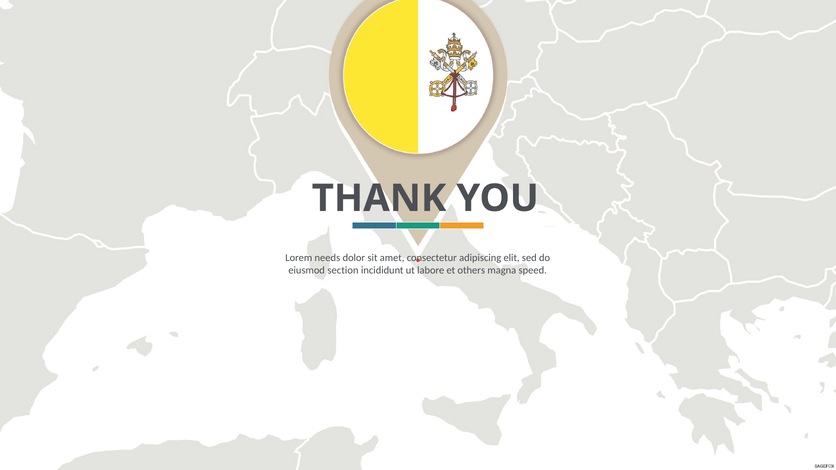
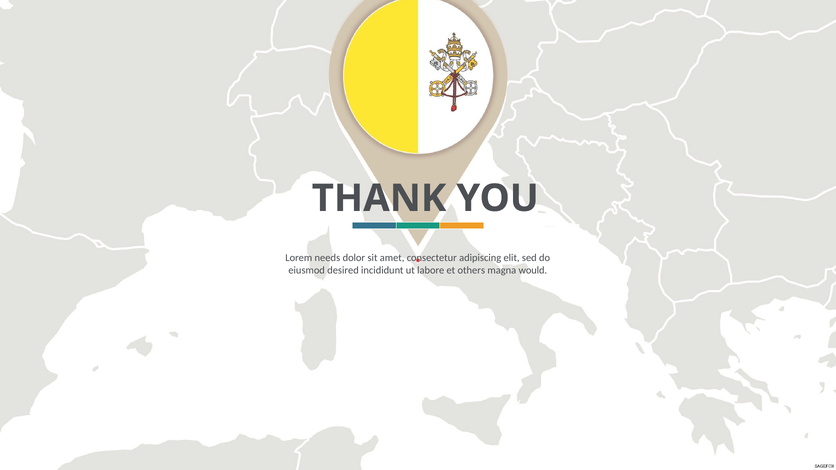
section: section -> desired
speed: speed -> would
